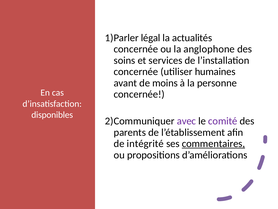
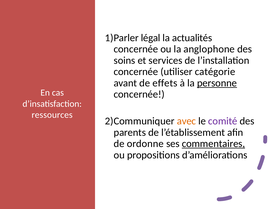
humaines: humaines -> catégorie
moins: moins -> effets
personne underline: none -> present
disponibles: disponibles -> ressources
avec colour: purple -> orange
intégrité: intégrité -> ordonne
